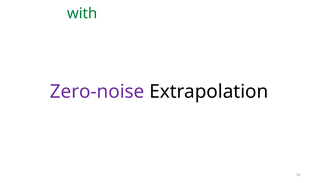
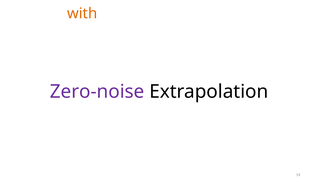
with colour: green -> orange
